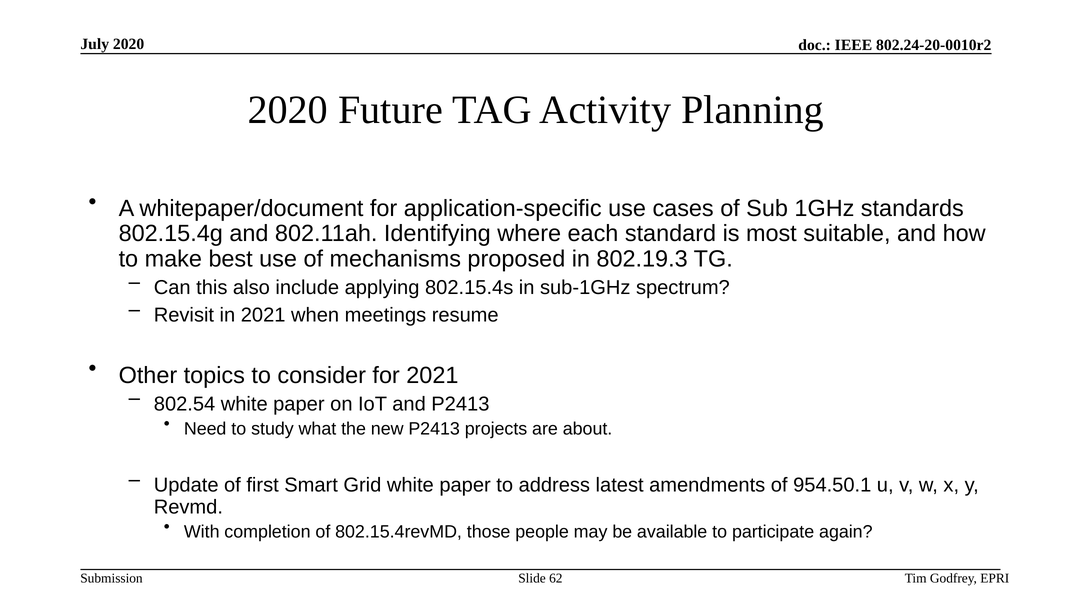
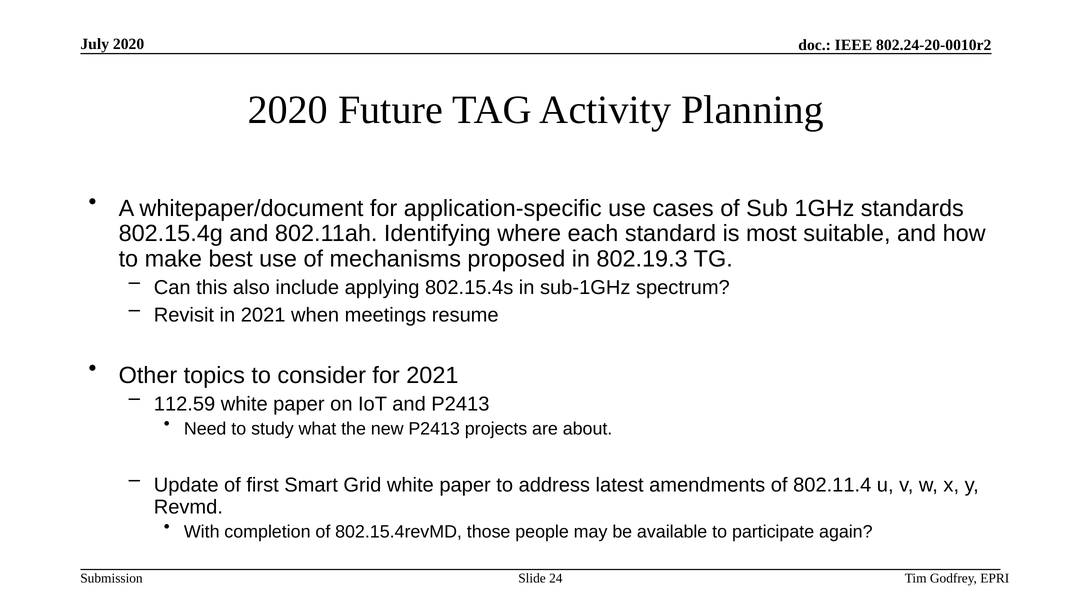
802.54: 802.54 -> 112.59
954.50.1: 954.50.1 -> 802.11.4
62: 62 -> 24
